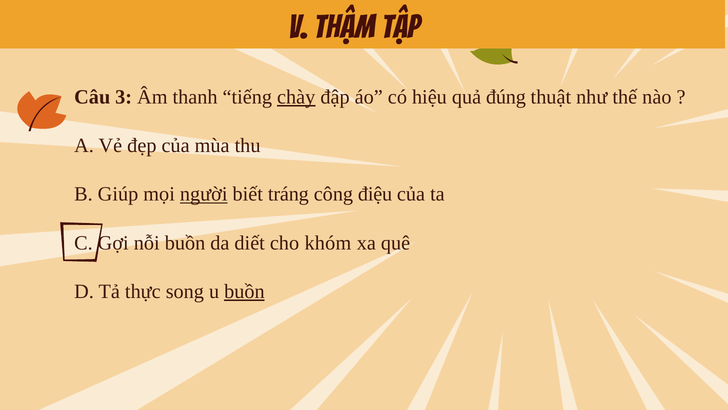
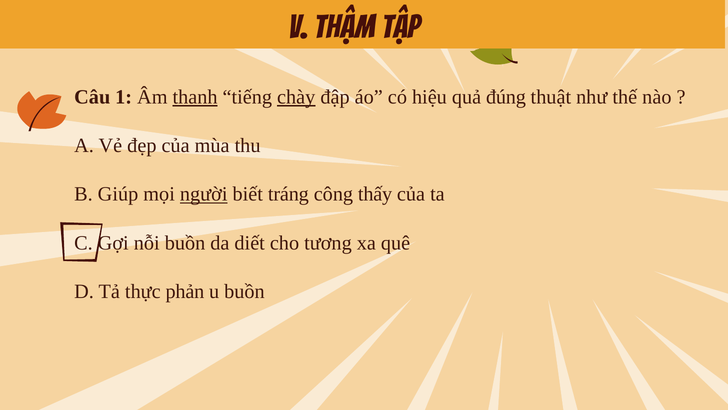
3: 3 -> 1
thanh underline: none -> present
điệu: điệu -> thấy
khóm: khóm -> tương
song: song -> phản
buồn at (244, 291) underline: present -> none
